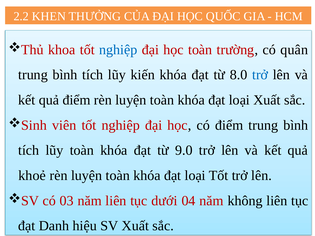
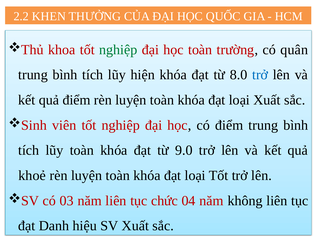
nghiệp at (118, 50) colour: blue -> green
kiến: kiến -> hiện
dưới: dưới -> chức
